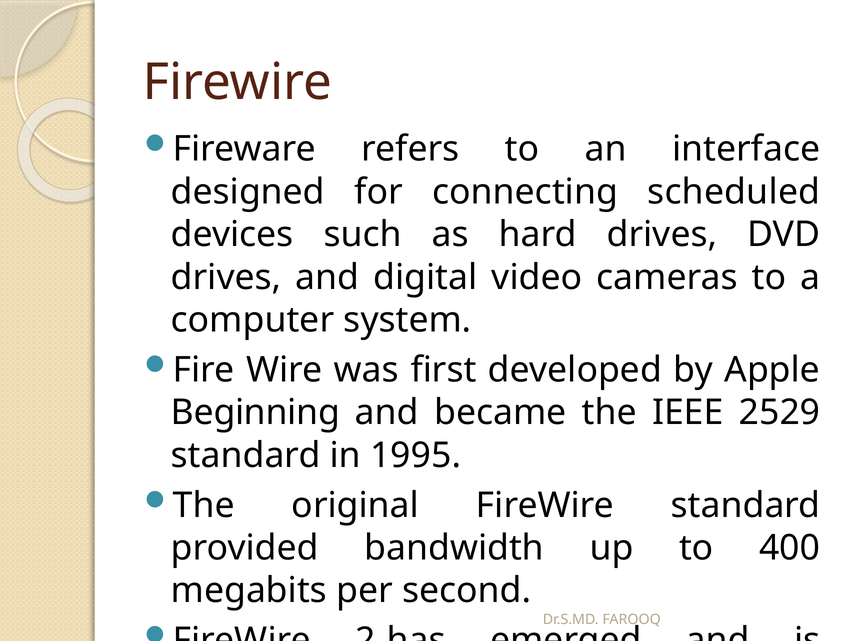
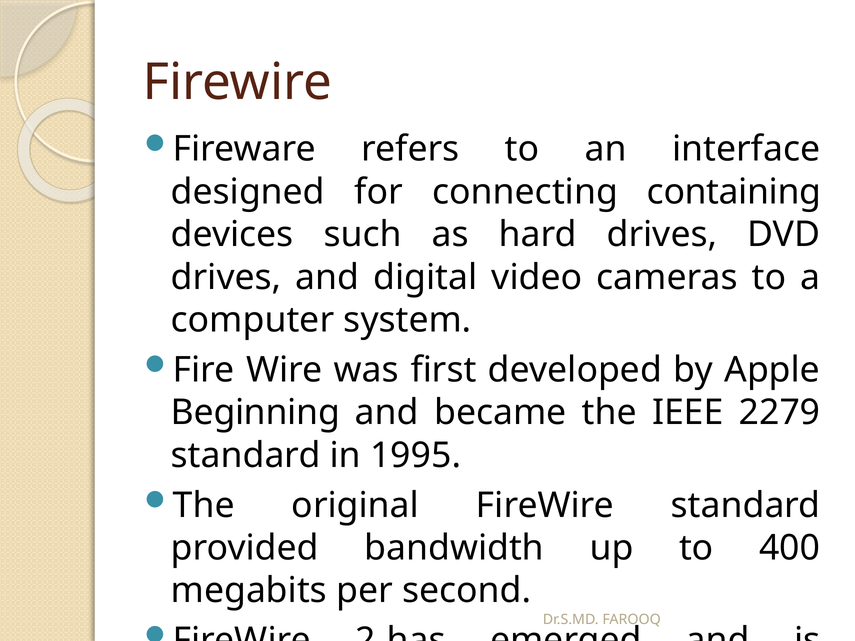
scheduled: scheduled -> containing
2529: 2529 -> 2279
